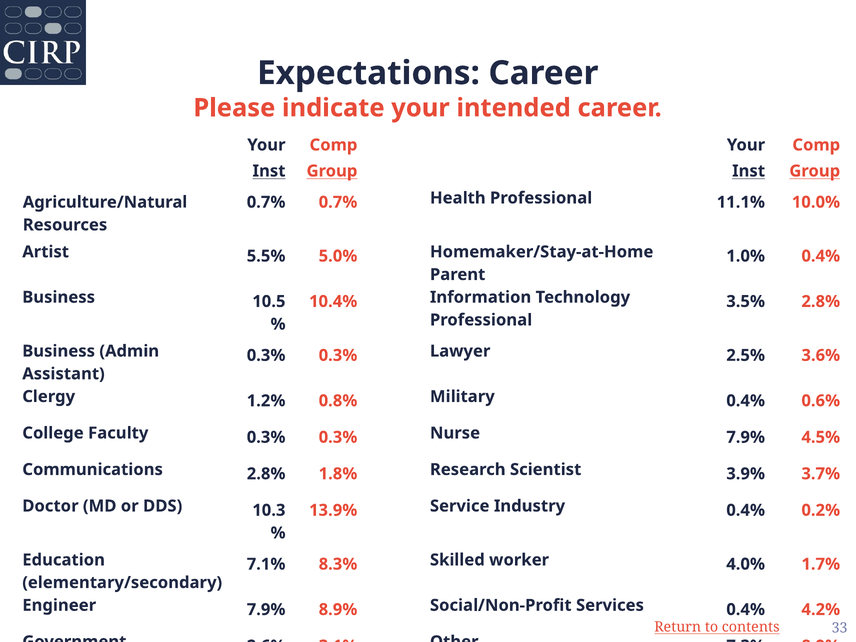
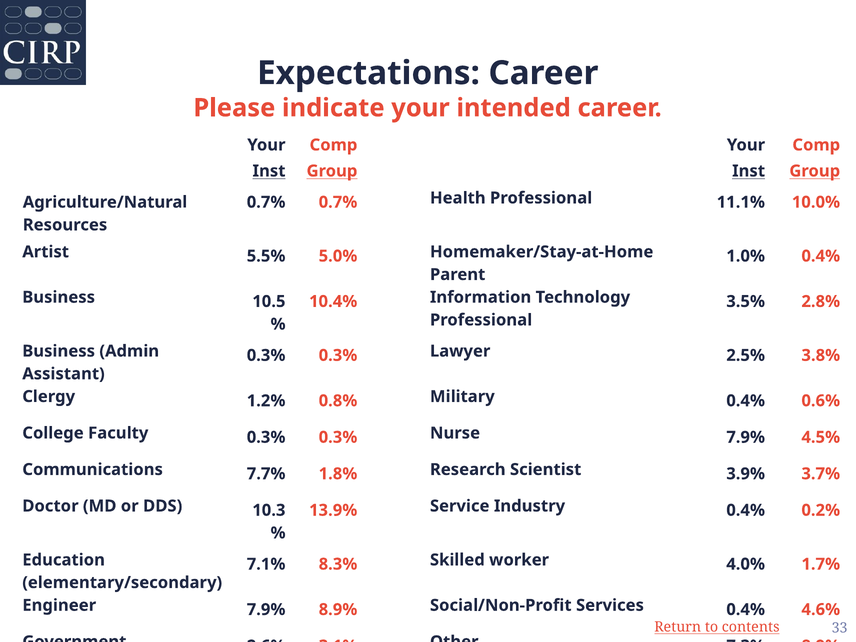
3.6%: 3.6% -> 3.8%
Communications 2.8%: 2.8% -> 7.7%
4.2%: 4.2% -> 4.6%
